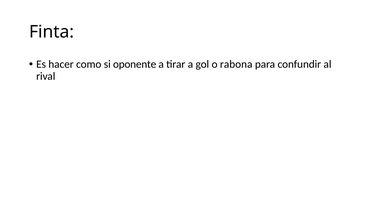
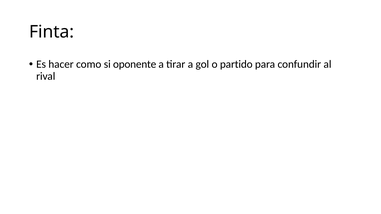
rabona: rabona -> partido
